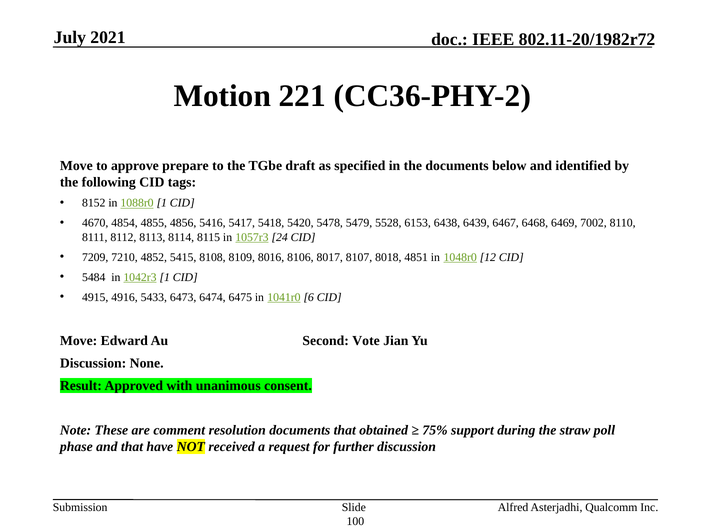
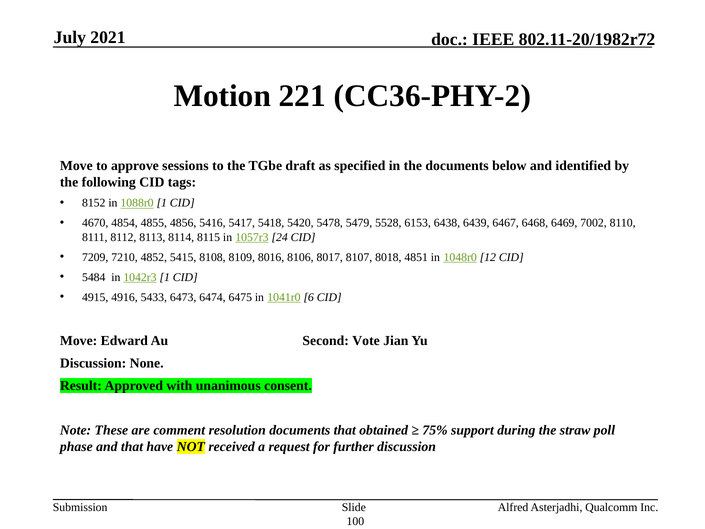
prepare: prepare -> sessions
